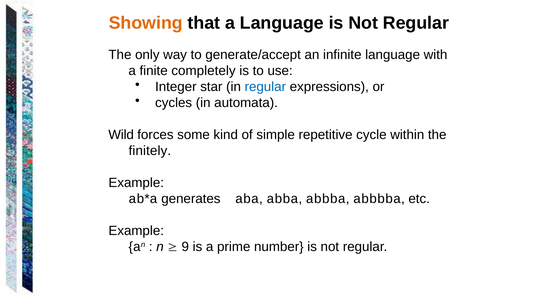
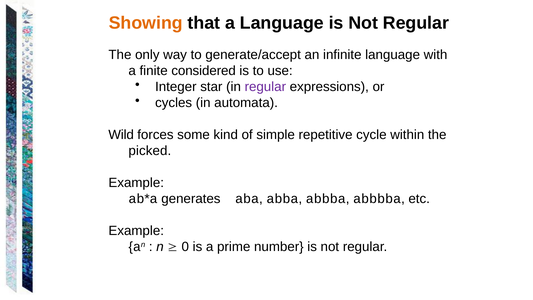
completely: completely -> considered
regular at (265, 87) colour: blue -> purple
finitely: finitely -> picked
9: 9 -> 0
